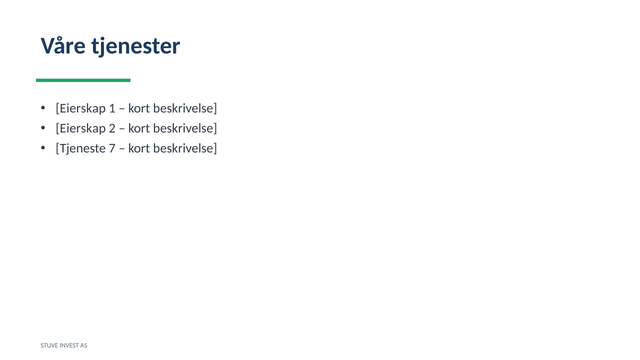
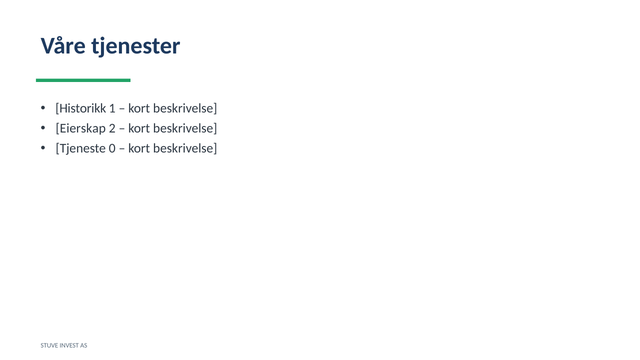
Eierskap at (81, 108): Eierskap -> Historikk
7: 7 -> 0
